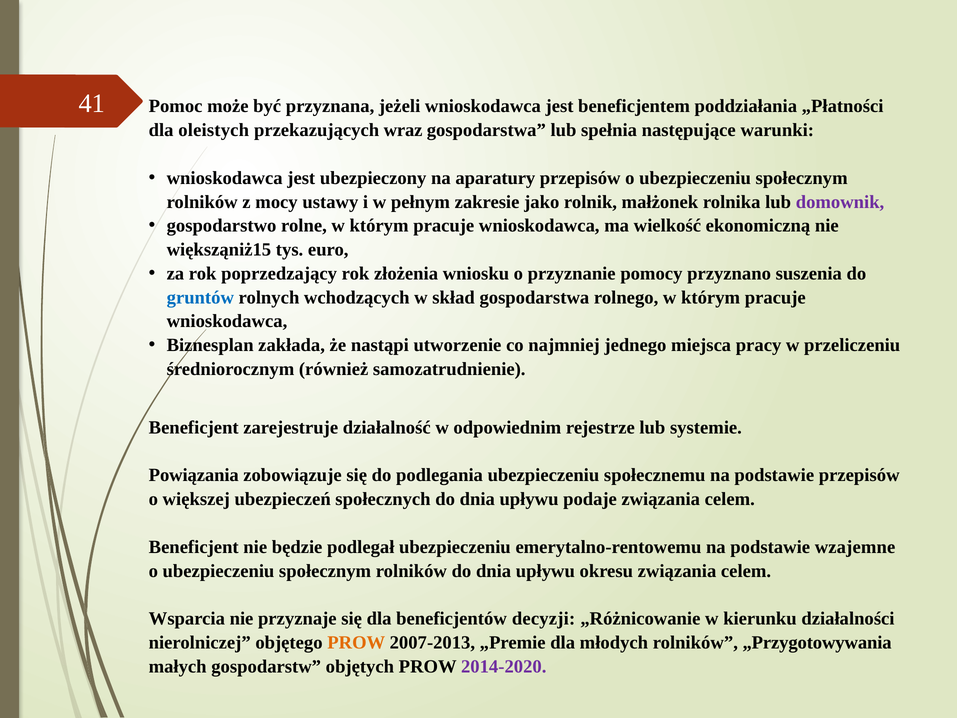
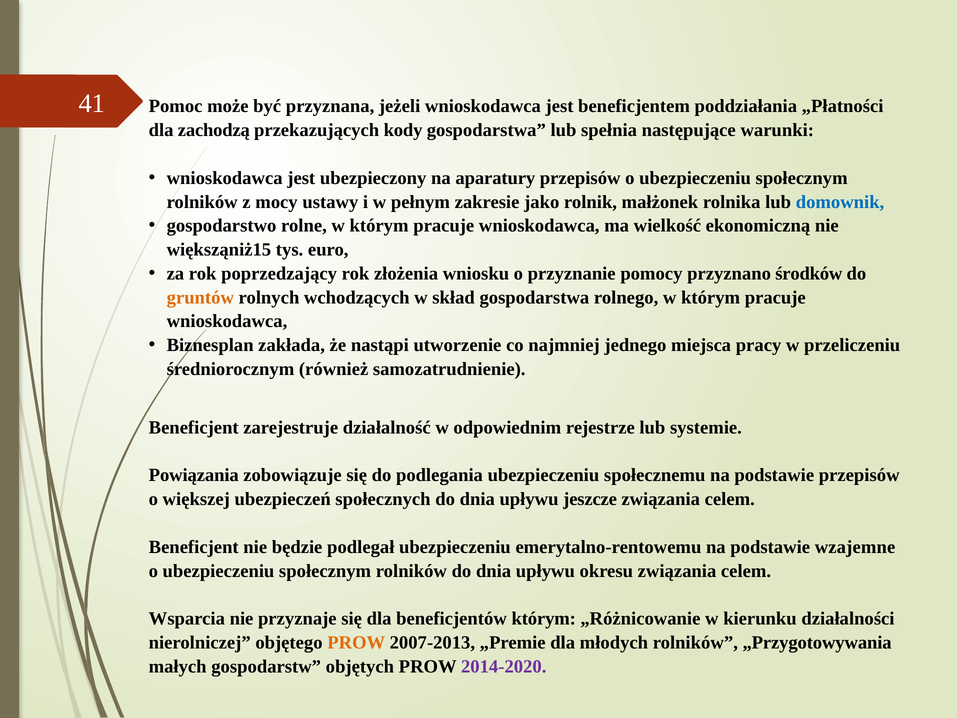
oleistych: oleistych -> zachodzą
wraz: wraz -> kody
domownik colour: purple -> blue
suszenia: suszenia -> środków
gruntów colour: blue -> orange
podaje: podaje -> jeszcze
beneficjentów decyzji: decyzji -> którym
